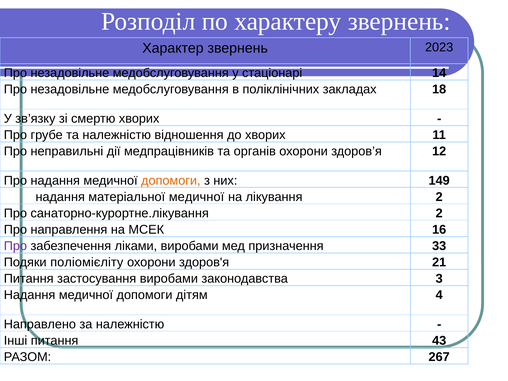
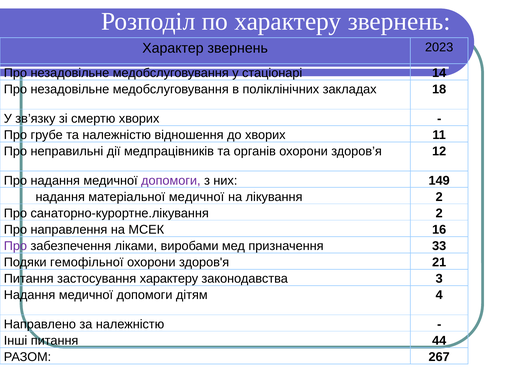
допомоги at (171, 181) colour: orange -> purple
поліомієліту: поліомієліту -> гемофільної
застосування виробами: виробами -> характеру
43: 43 -> 44
